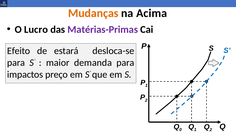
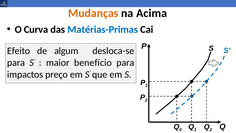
Lucro: Lucro -> Curva
Matérias-Primas colour: purple -> blue
estará: estará -> algum
demanda: demanda -> benefício
